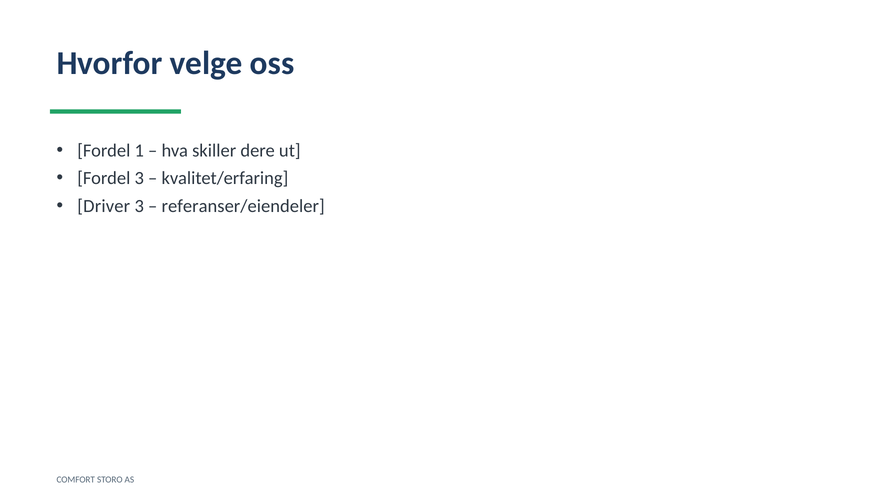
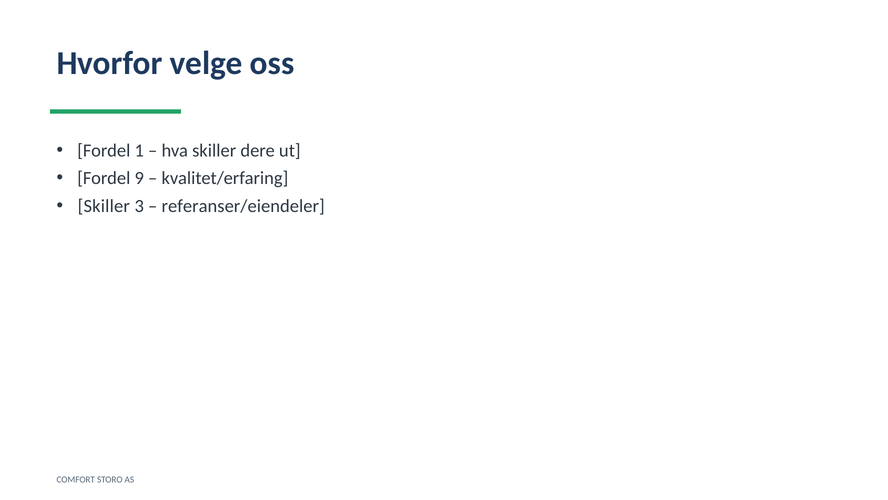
Fordel 3: 3 -> 9
Driver at (104, 206): Driver -> Skiller
